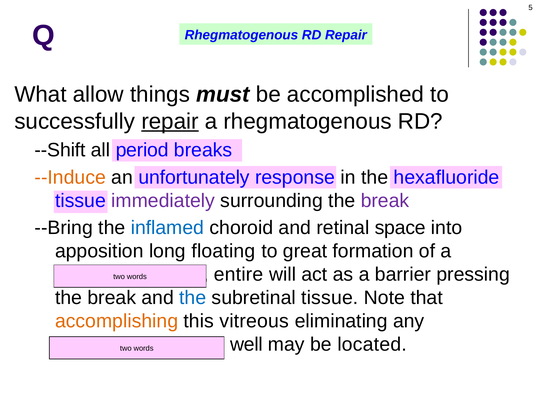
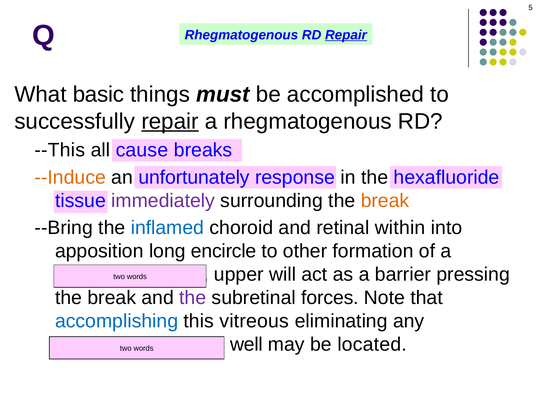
Repair at (346, 35) underline: none -> present
allow: allow -> basic
--Shift: --Shift -> --This
period: period -> cause
break at (385, 200) colour: purple -> orange
space: space -> within
floating: floating -> encircle
great: great -> other
entire: entire -> upper
the at (193, 298) colour: blue -> purple
subretinal tissue: tissue -> forces
accomplishing colour: orange -> blue
